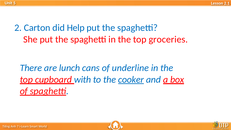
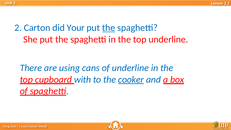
Help: Help -> Your
the at (109, 28) underline: none -> present
top groceries: groceries -> underline
lunch: lunch -> using
